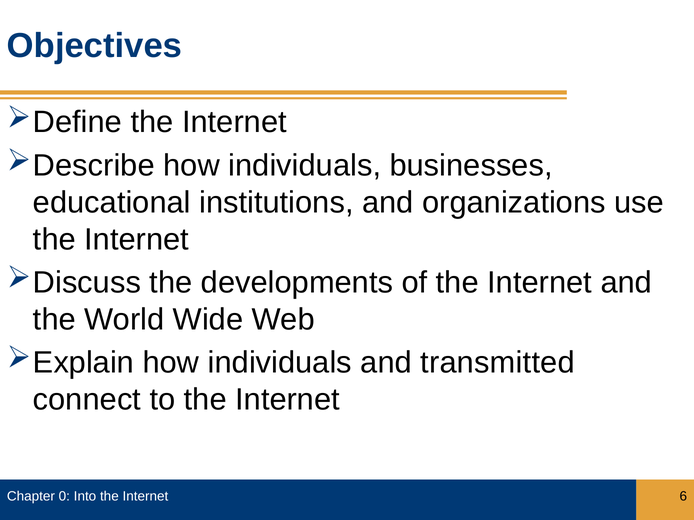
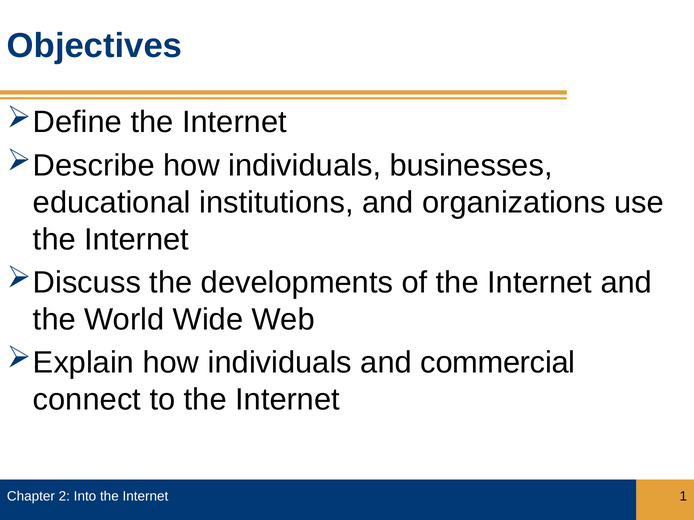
transmitted: transmitted -> commercial
0: 0 -> 2
6: 6 -> 1
